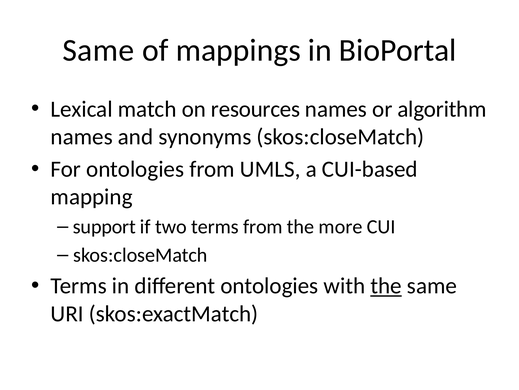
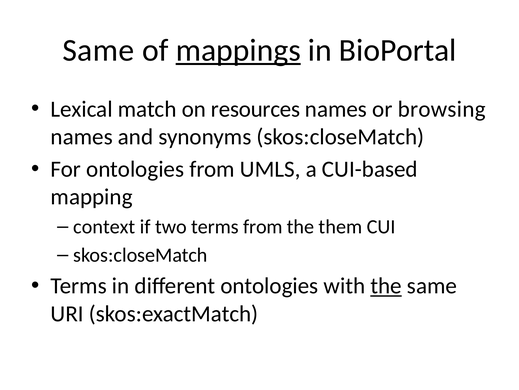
mappings underline: none -> present
algorithm: algorithm -> browsing
support: support -> context
more: more -> them
